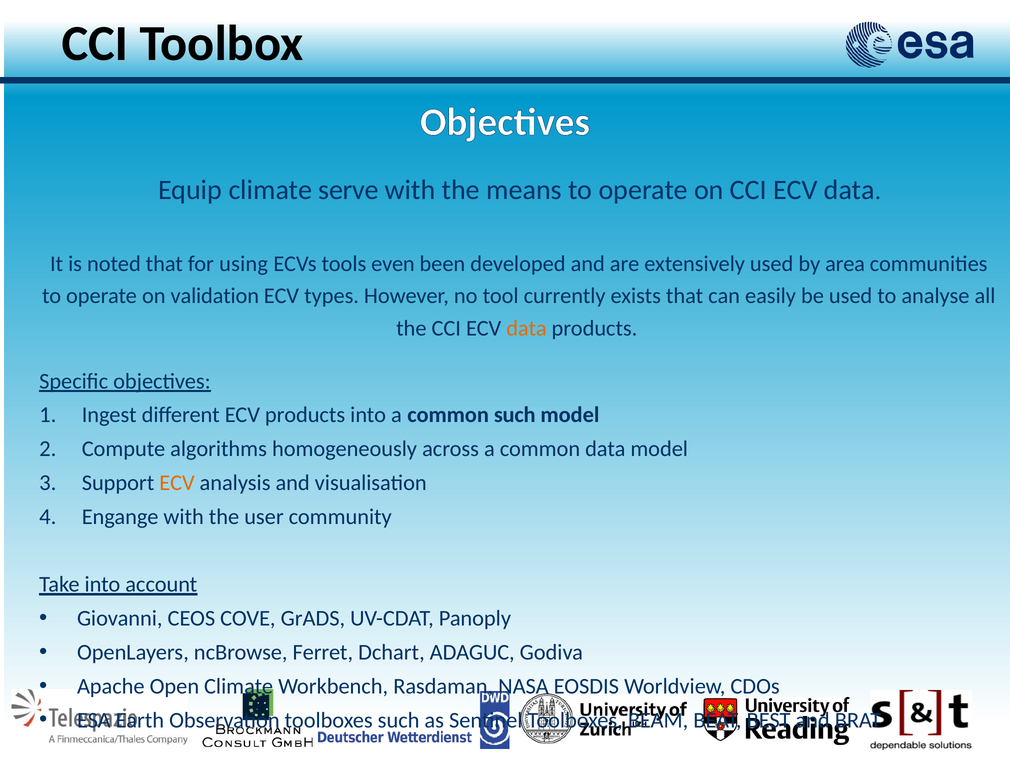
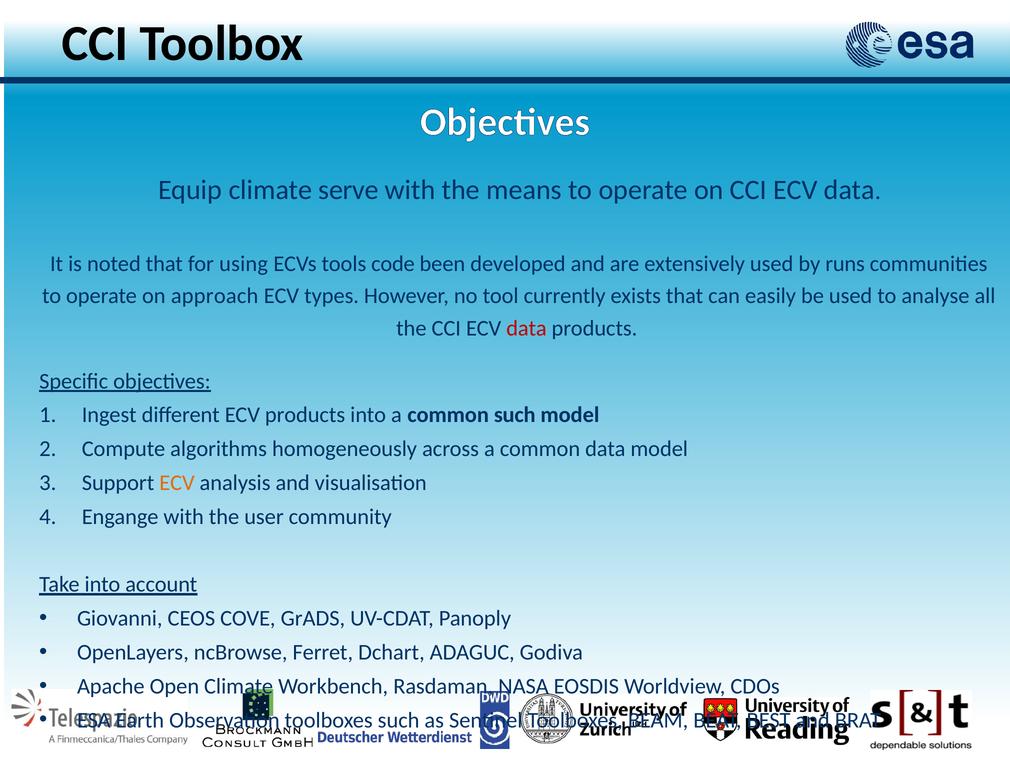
even: even -> code
area: area -> runs
validation: validation -> approach
data at (527, 328) colour: orange -> red
